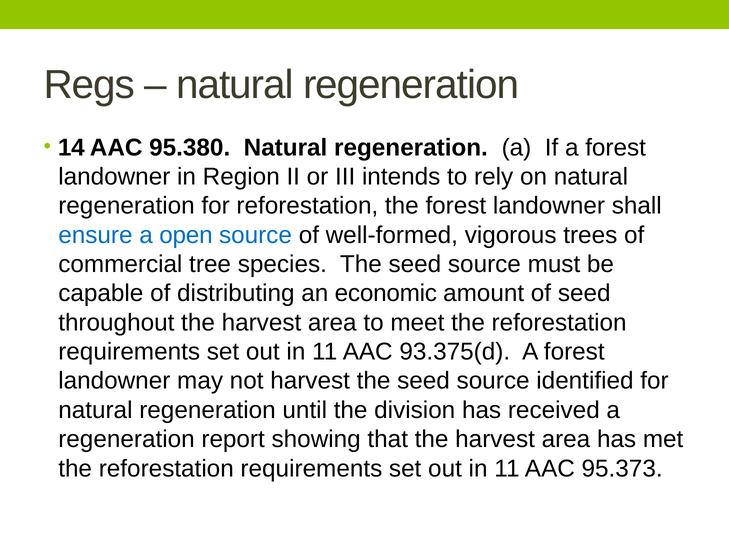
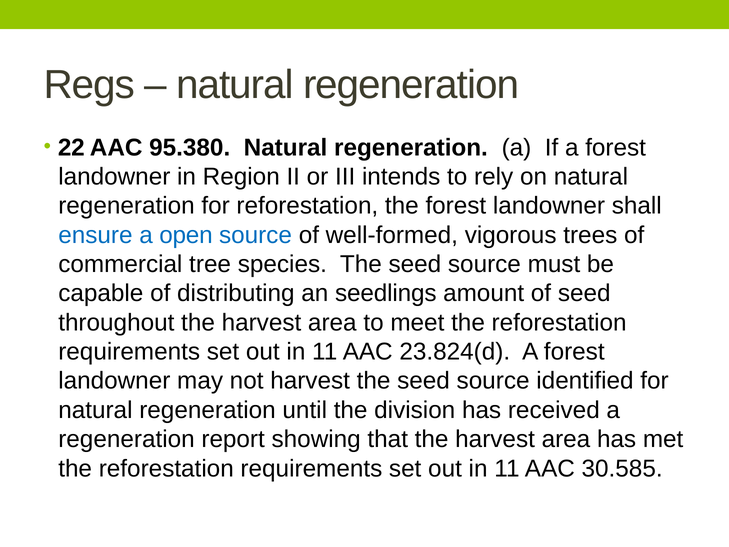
14: 14 -> 22
economic: economic -> seedlings
93.375(d: 93.375(d -> 23.824(d
95.373: 95.373 -> 30.585
